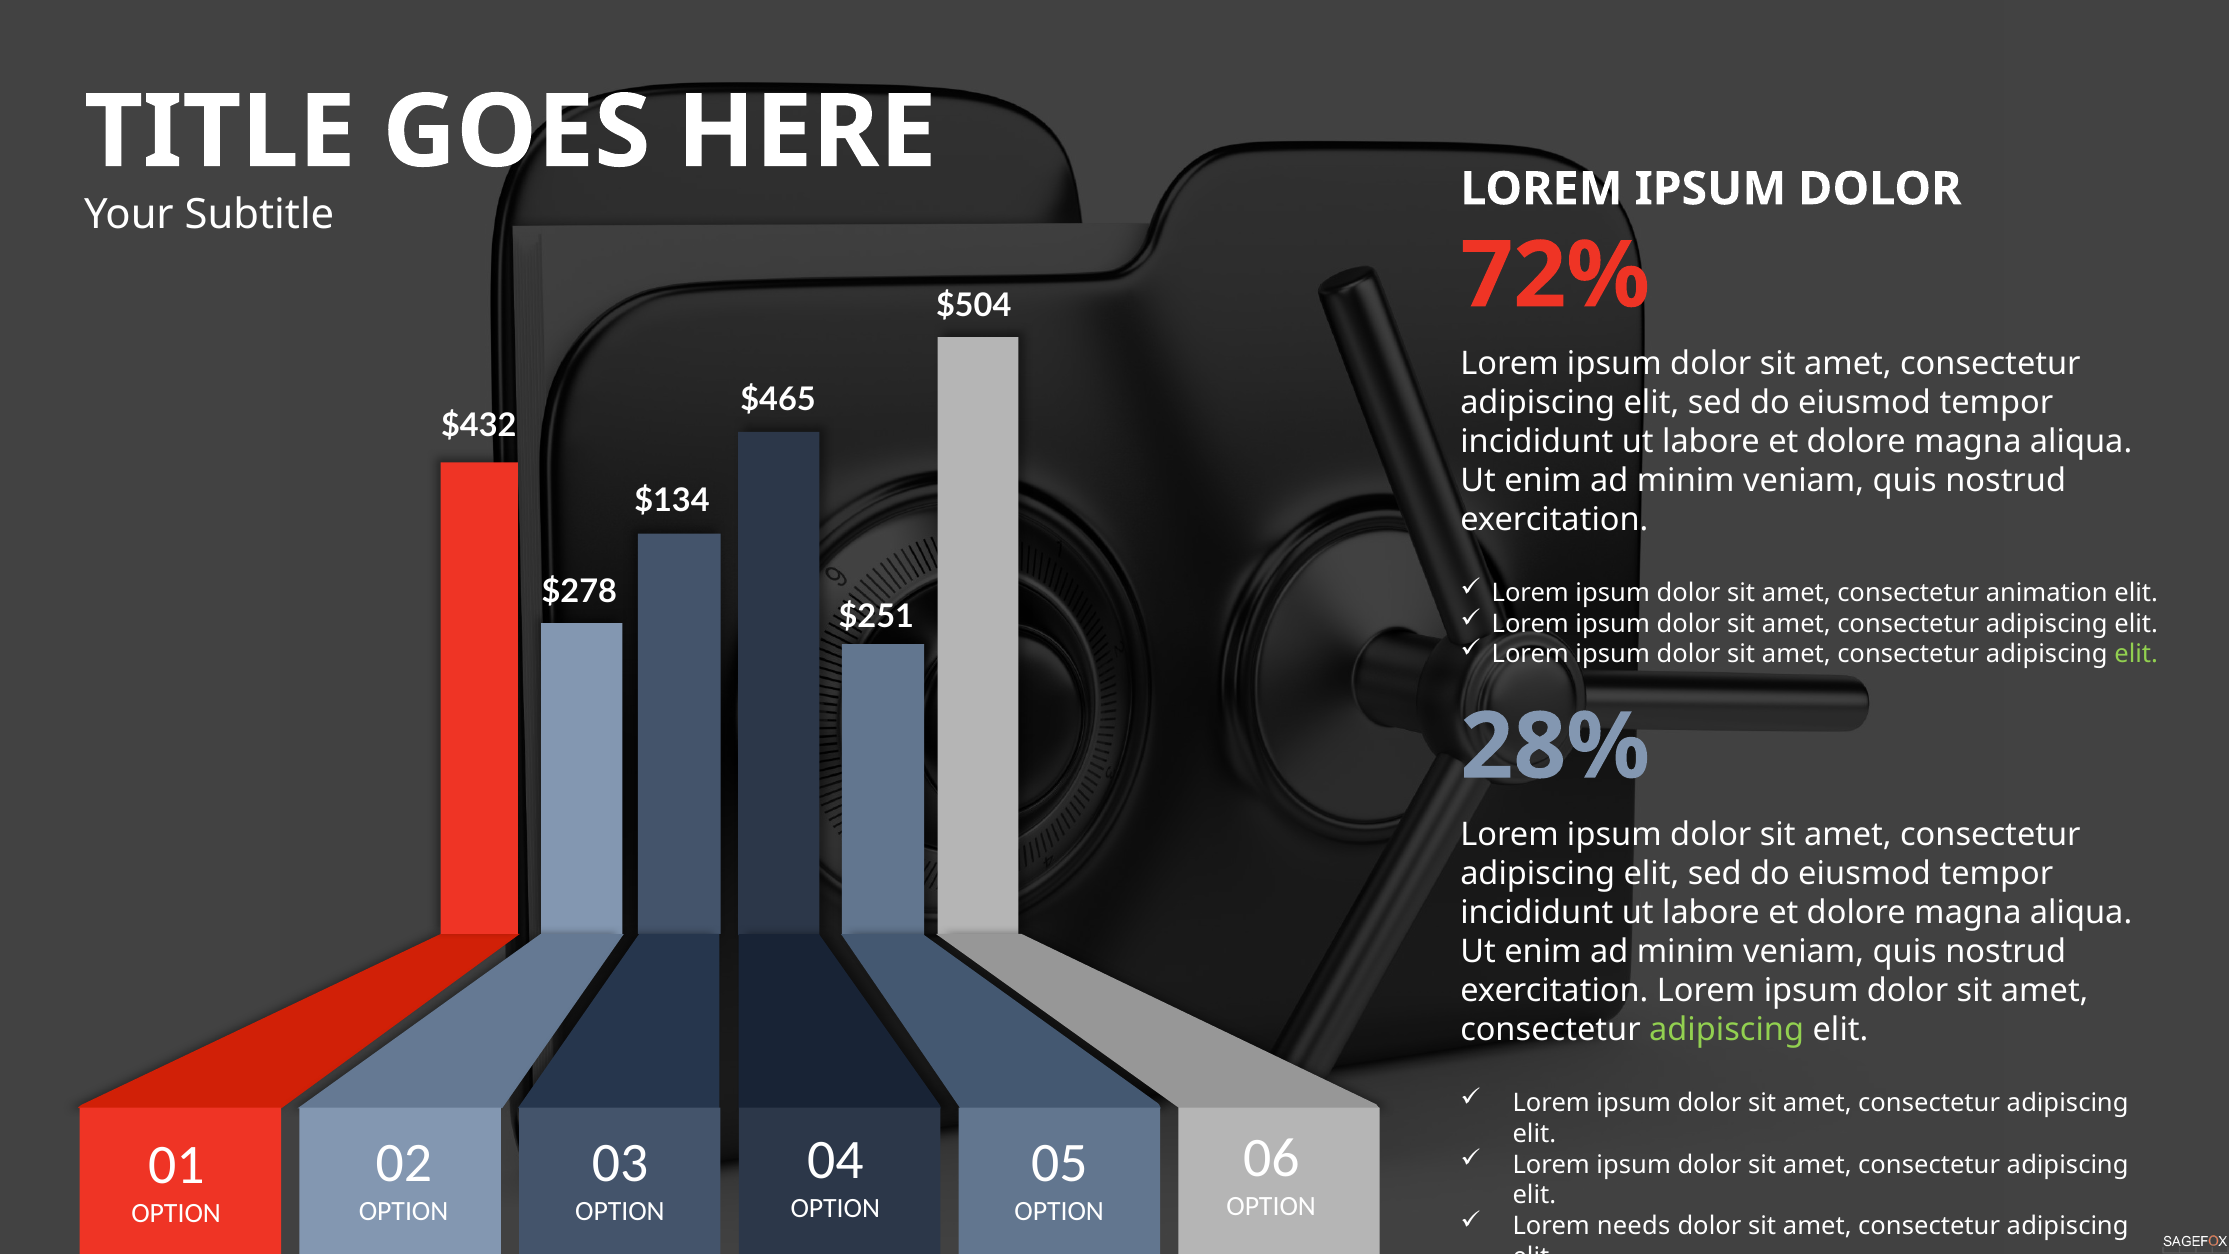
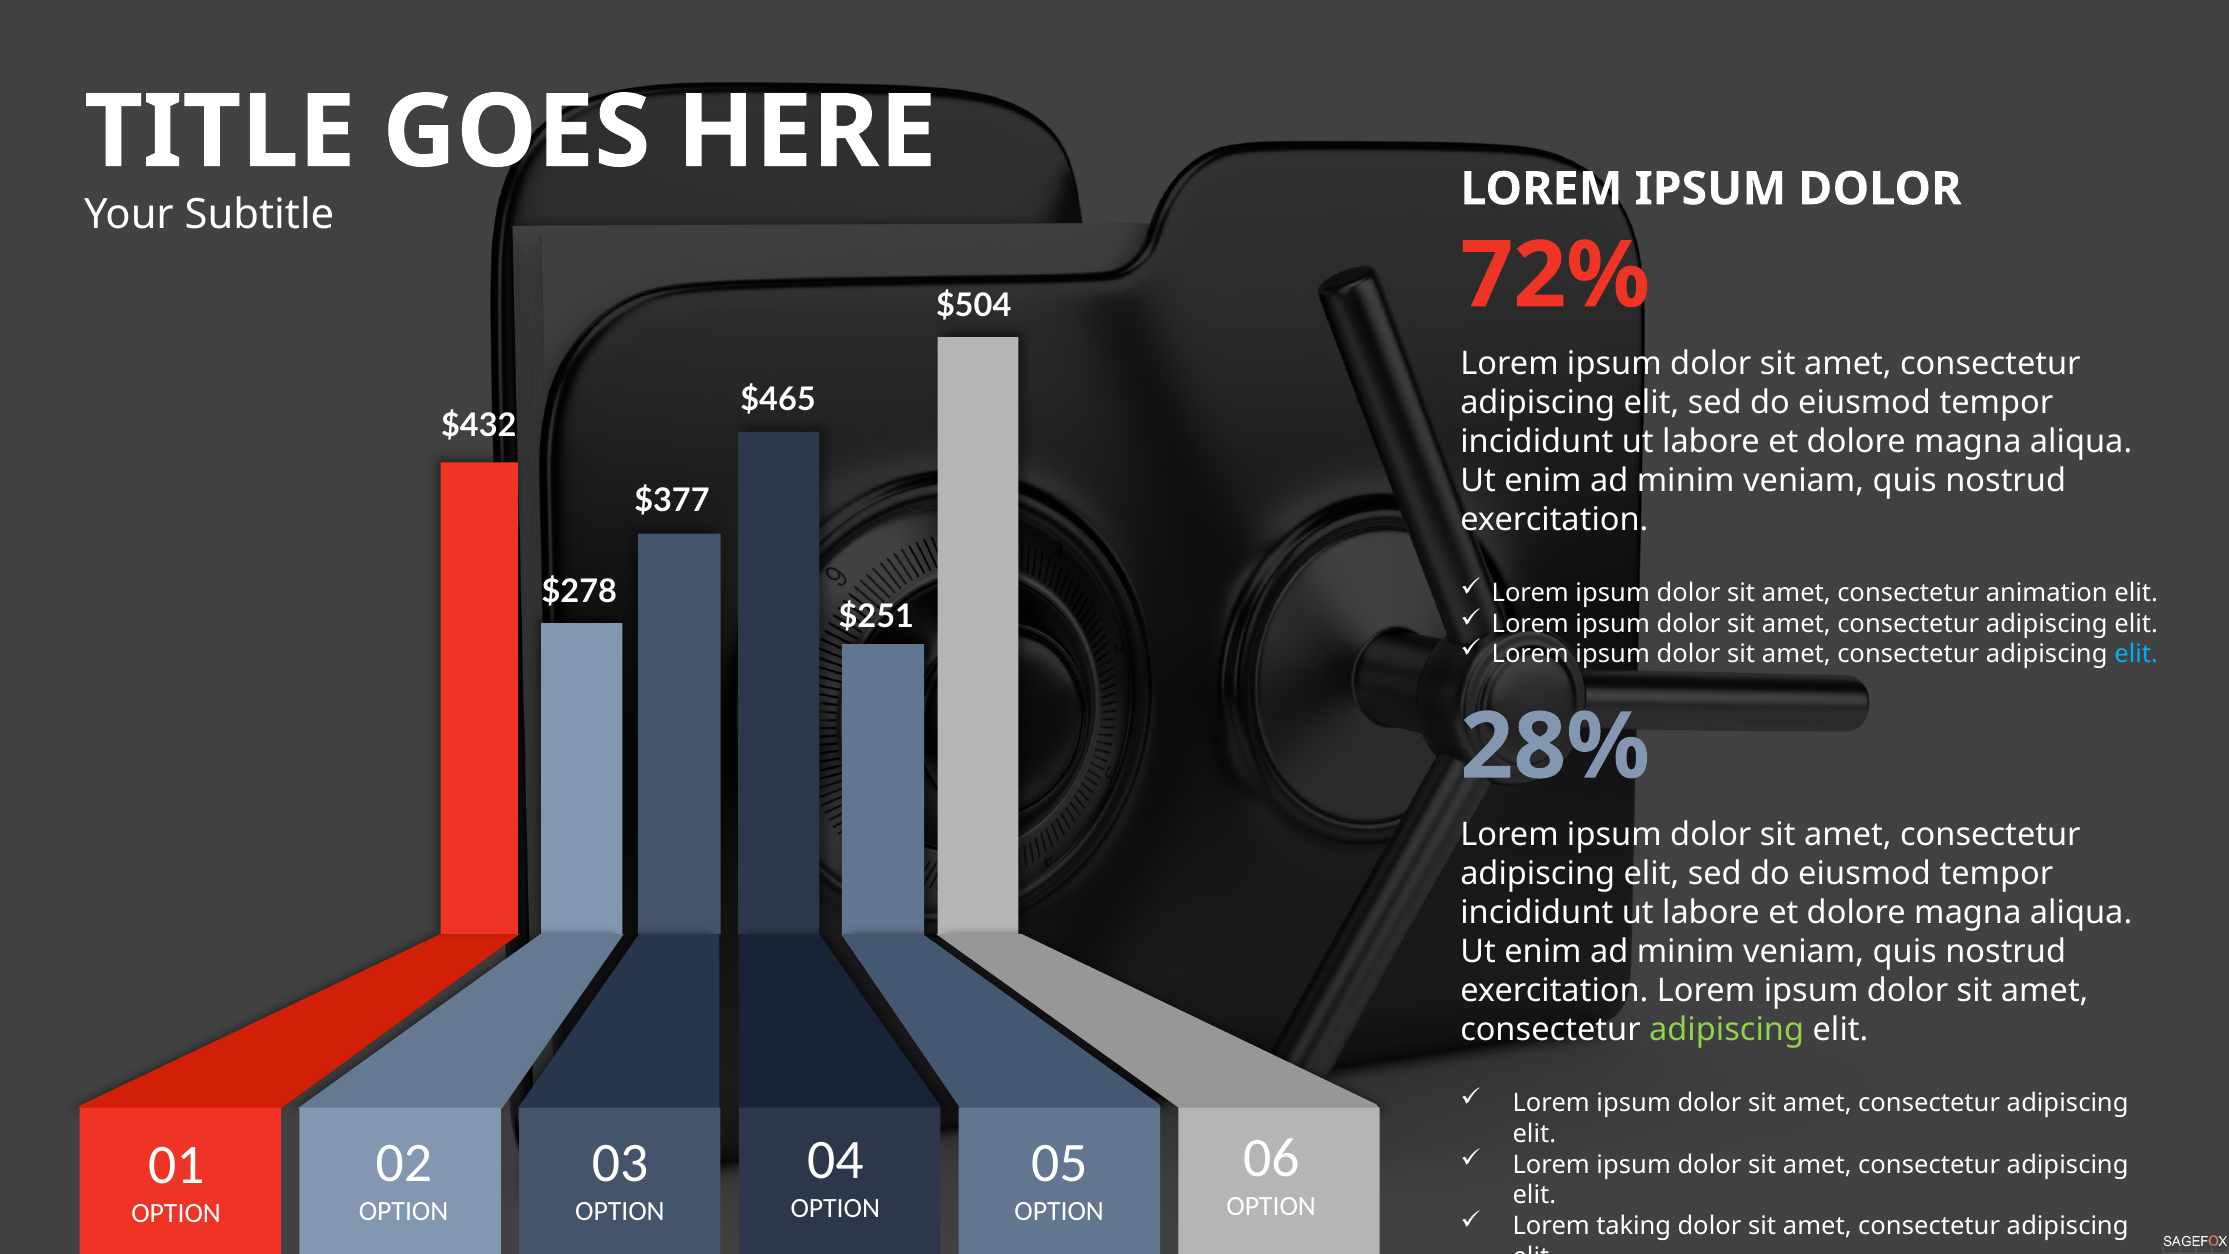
$134: $134 -> $377
elit at (2136, 654) colour: light green -> light blue
needs: needs -> taking
